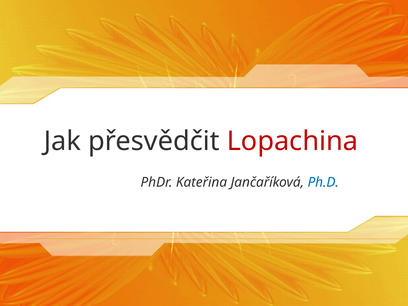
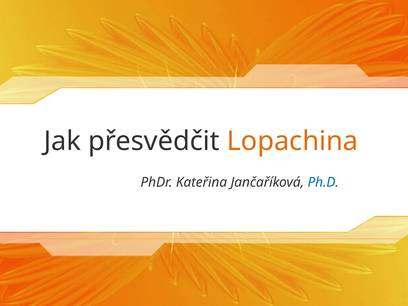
Lopachina colour: red -> orange
